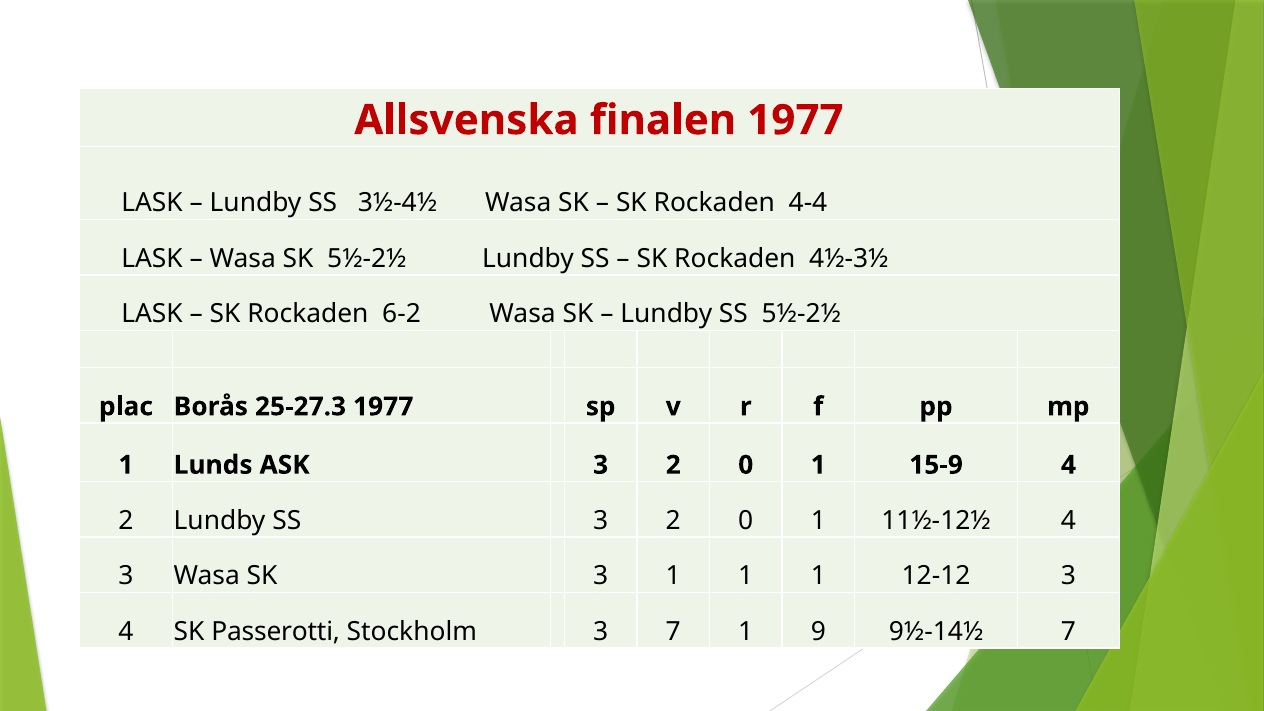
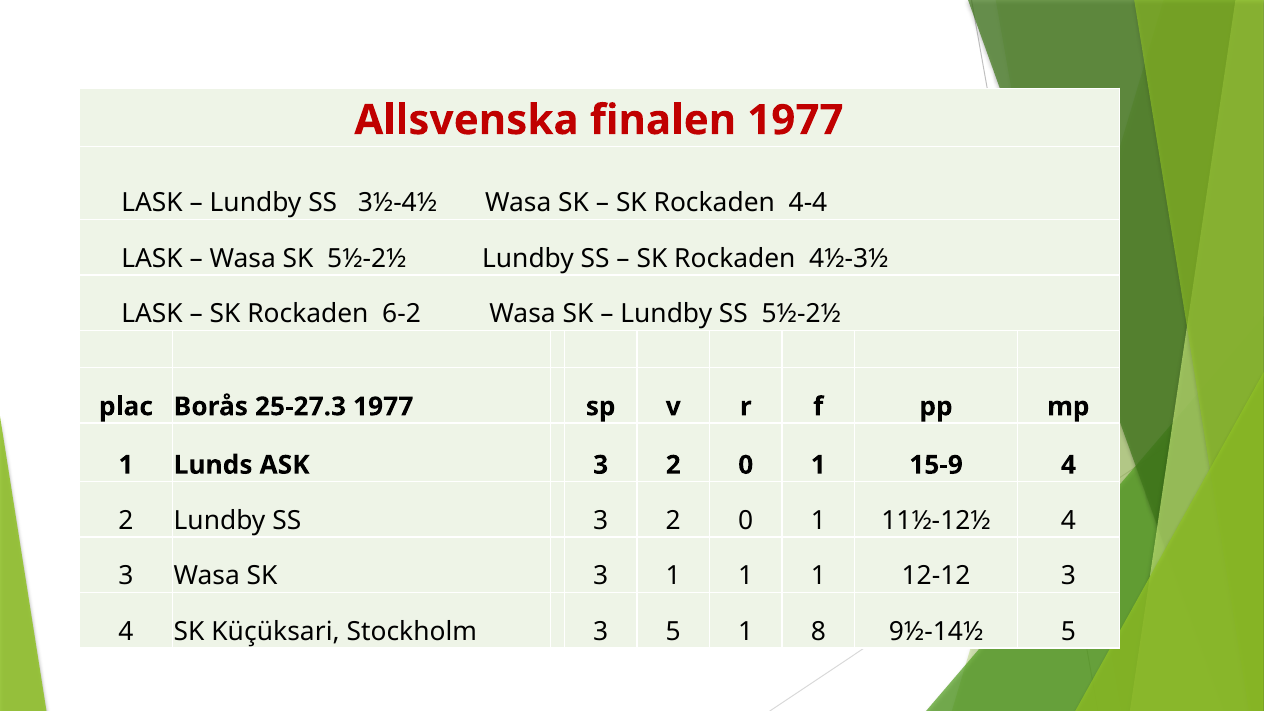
Passerotti: Passerotti -> Küçüksari
3 7: 7 -> 5
9: 9 -> 8
9½-14½ 7: 7 -> 5
